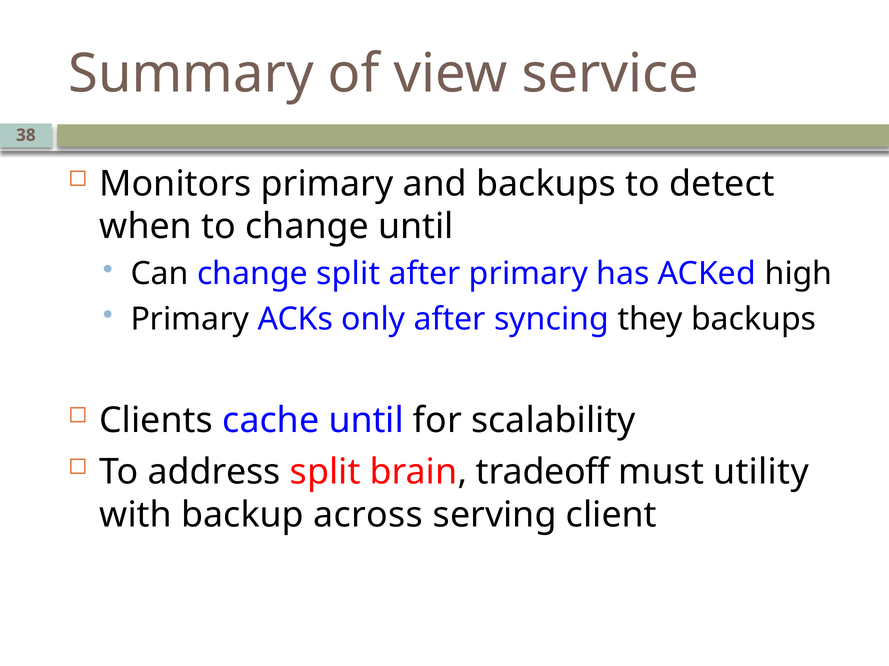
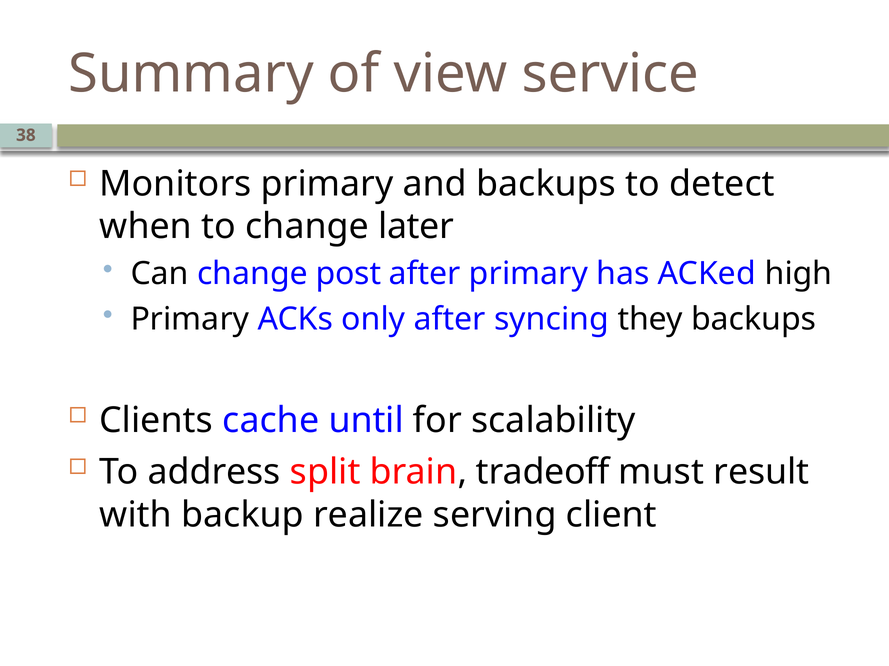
change until: until -> later
change split: split -> post
utility: utility -> result
across: across -> realize
